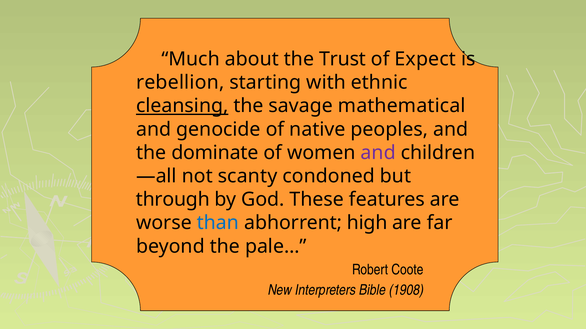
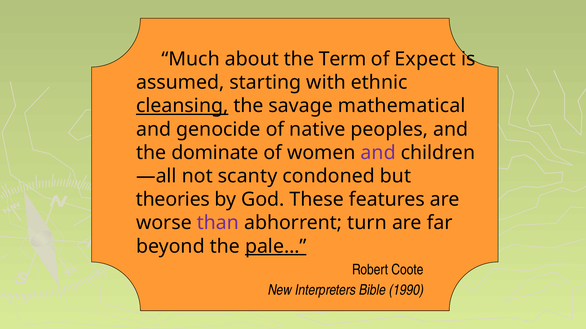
Trust: Trust -> Term
rebellion: rebellion -> assumed
through: through -> theories
than colour: blue -> purple
high: high -> turn
pale… underline: none -> present
1908: 1908 -> 1990
